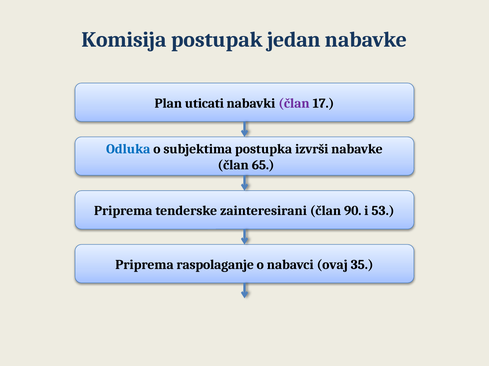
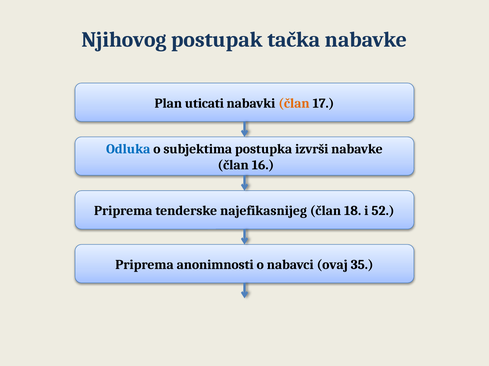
Komisija: Komisija -> Njihovog
jedan: jedan -> tačka
član at (294, 103) colour: purple -> orange
65: 65 -> 16
zainteresirani: zainteresirani -> najefikasnijeg
90: 90 -> 18
53: 53 -> 52
raspolaganje: raspolaganje -> anonimnosti
